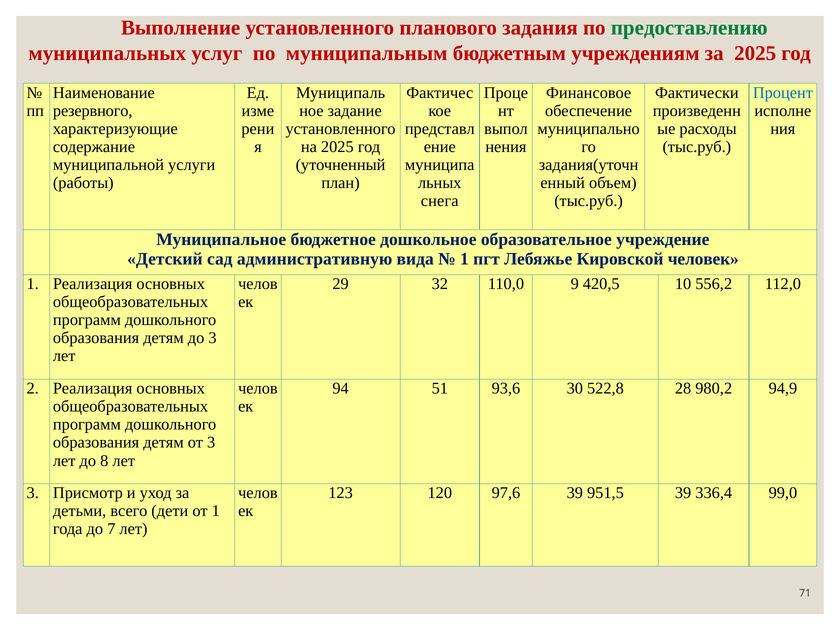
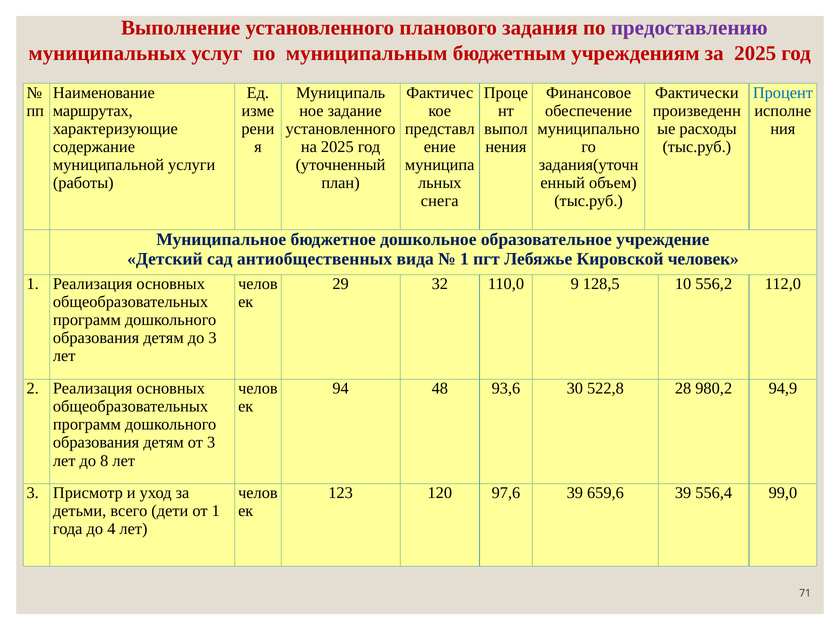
предоставлению colour: green -> purple
резервного: резервного -> маршрутах
административную: административную -> антиобщественных
420,5: 420,5 -> 128,5
51: 51 -> 48
951,5: 951,5 -> 659,6
336,4: 336,4 -> 556,4
7: 7 -> 4
